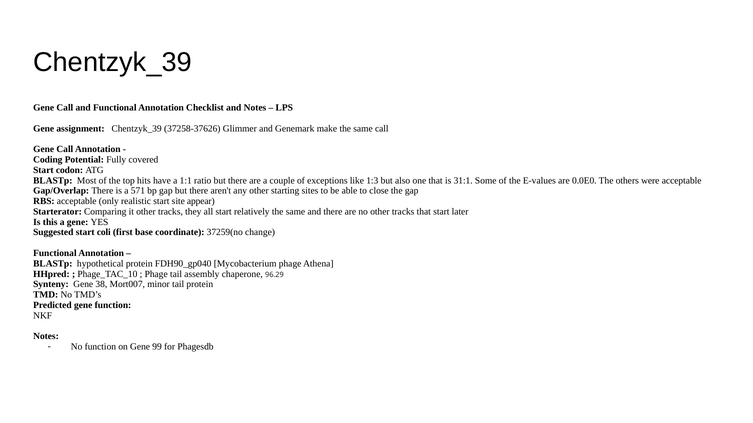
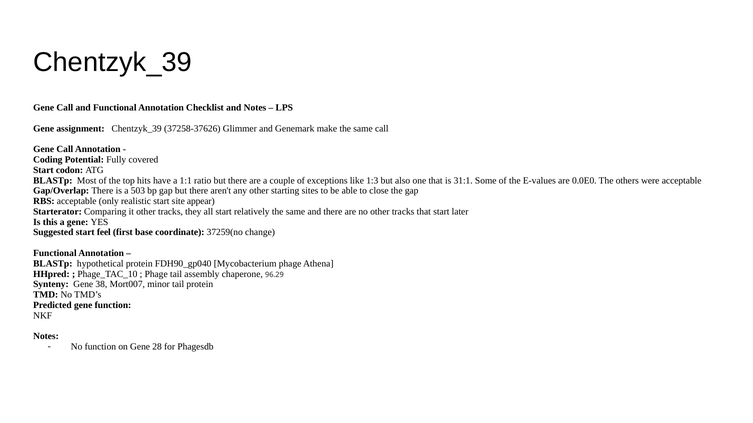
571: 571 -> 503
coli: coli -> feel
99: 99 -> 28
